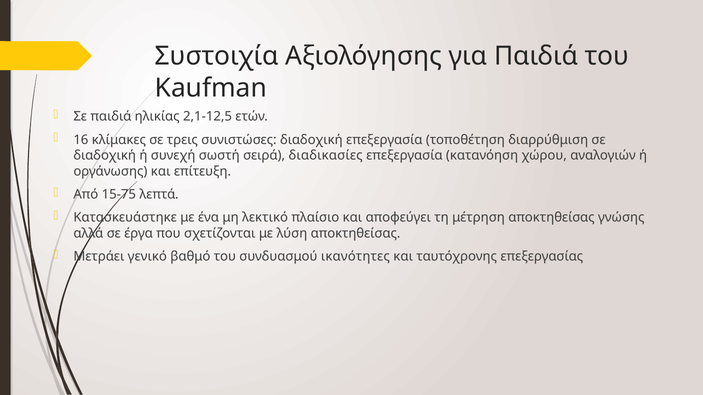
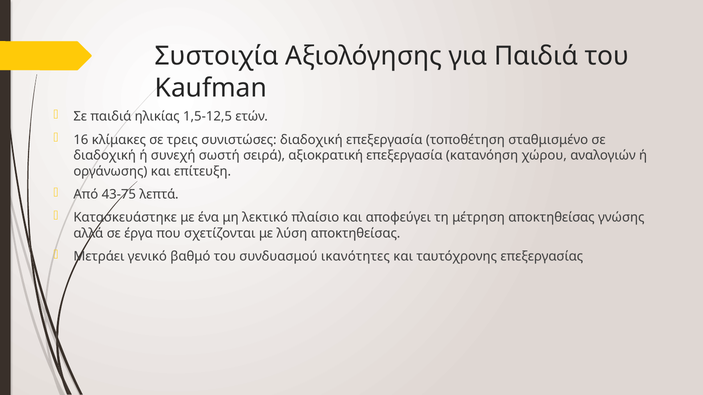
2,1-12,5: 2,1-12,5 -> 1,5-12,5
διαρρύθμιση: διαρρύθμιση -> σταθμισμένο
διαδικασίες: διαδικασίες -> αξιοκρατική
15-75: 15-75 -> 43-75
